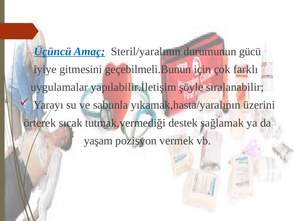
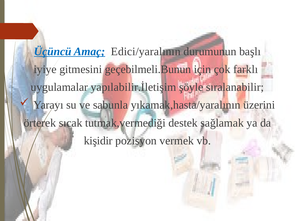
Steril/yaralının: Steril/yaralının -> Edici/yaralının
gücü: gücü -> başlı
yaşam: yaşam -> kişidir
